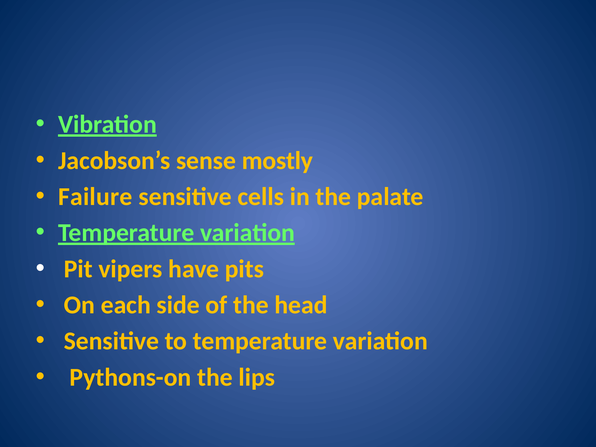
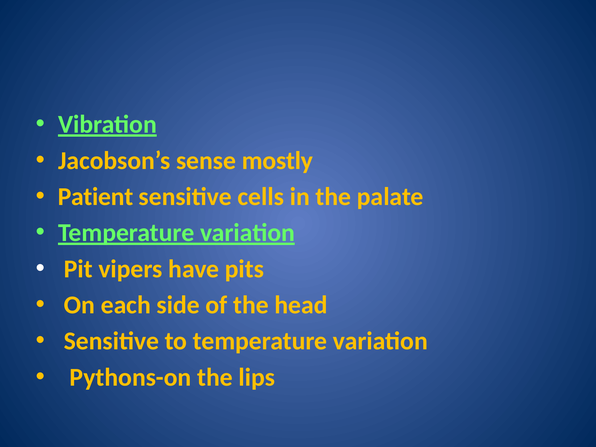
Failure: Failure -> Patient
